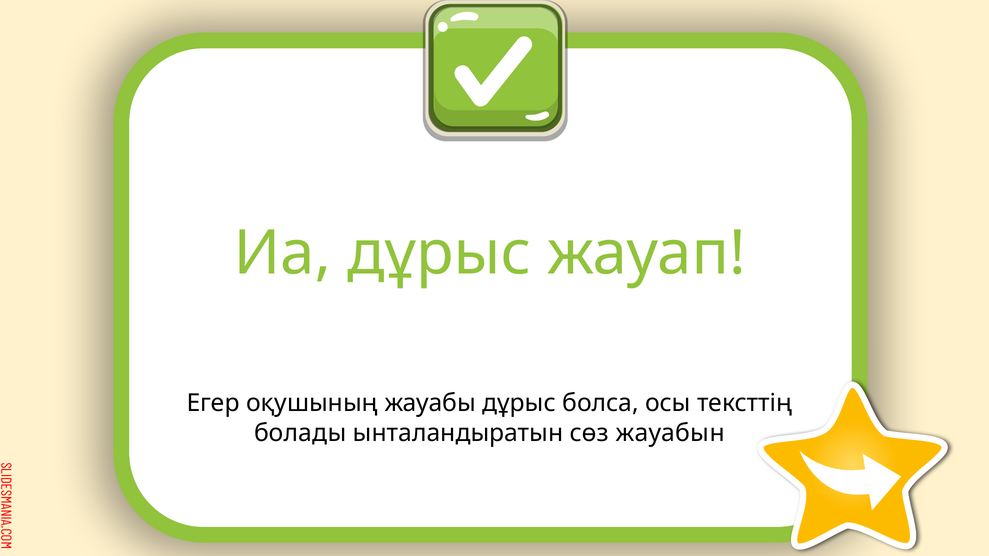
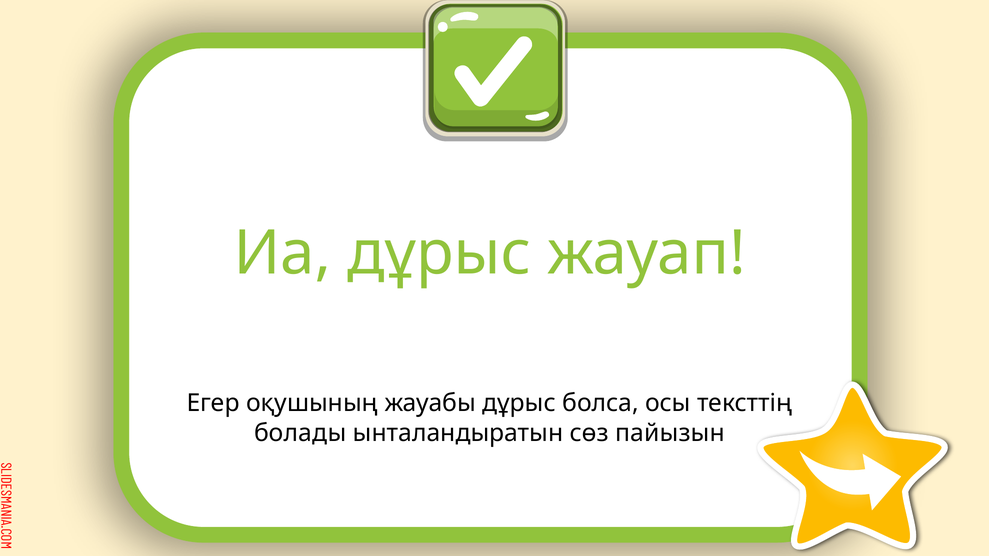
жауабын: жауабын -> пайызын
